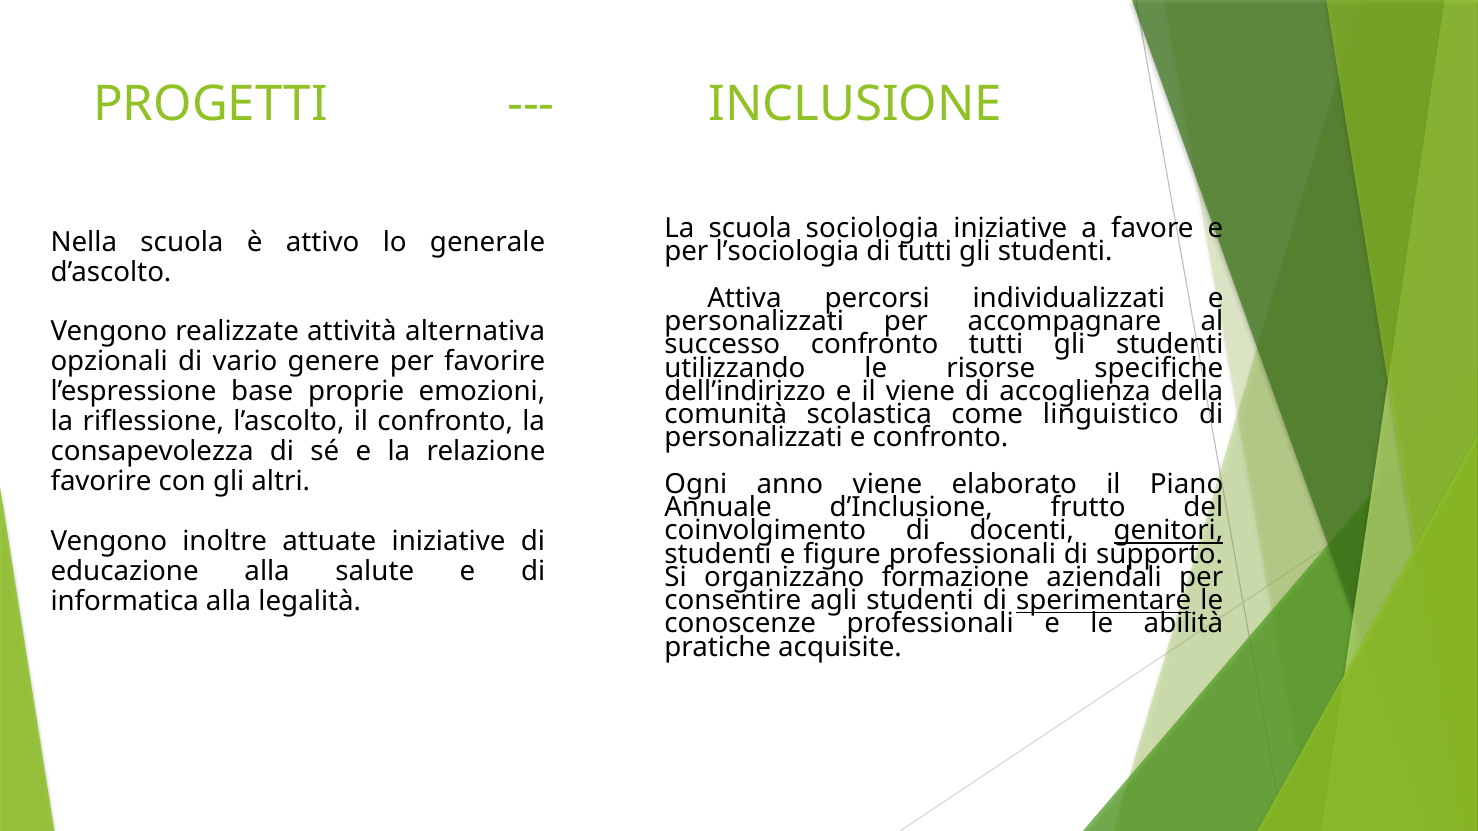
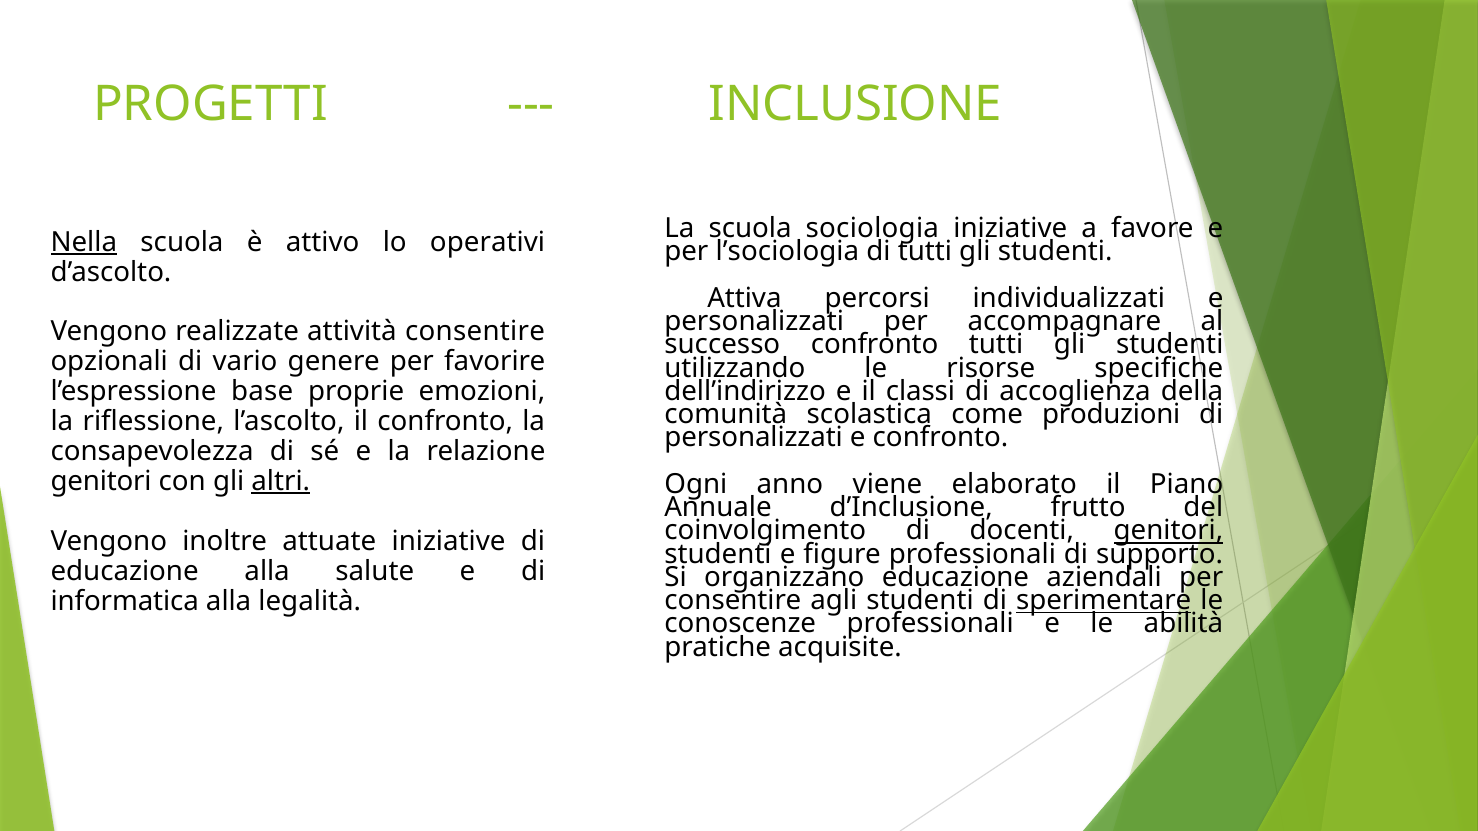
Nella underline: none -> present
generale: generale -> operativi
attività alternativa: alternativa -> consentire
il viene: viene -> classi
linguistico: linguistico -> produzioni
favorire at (101, 482): favorire -> genitori
altri underline: none -> present
organizzano formazione: formazione -> educazione
